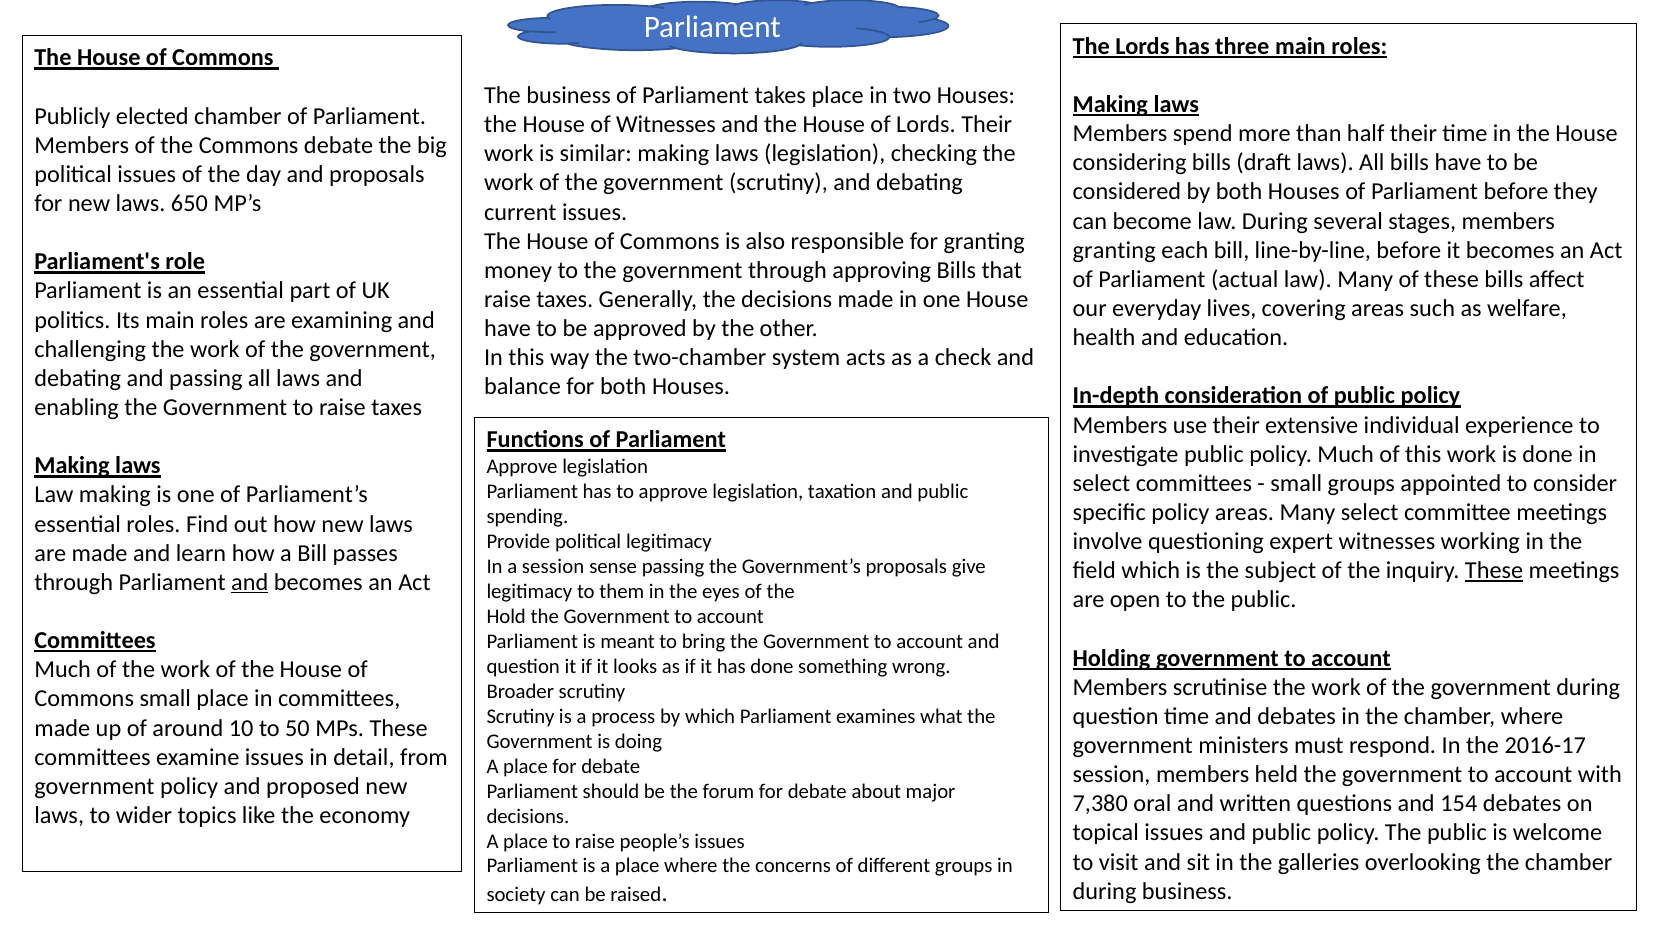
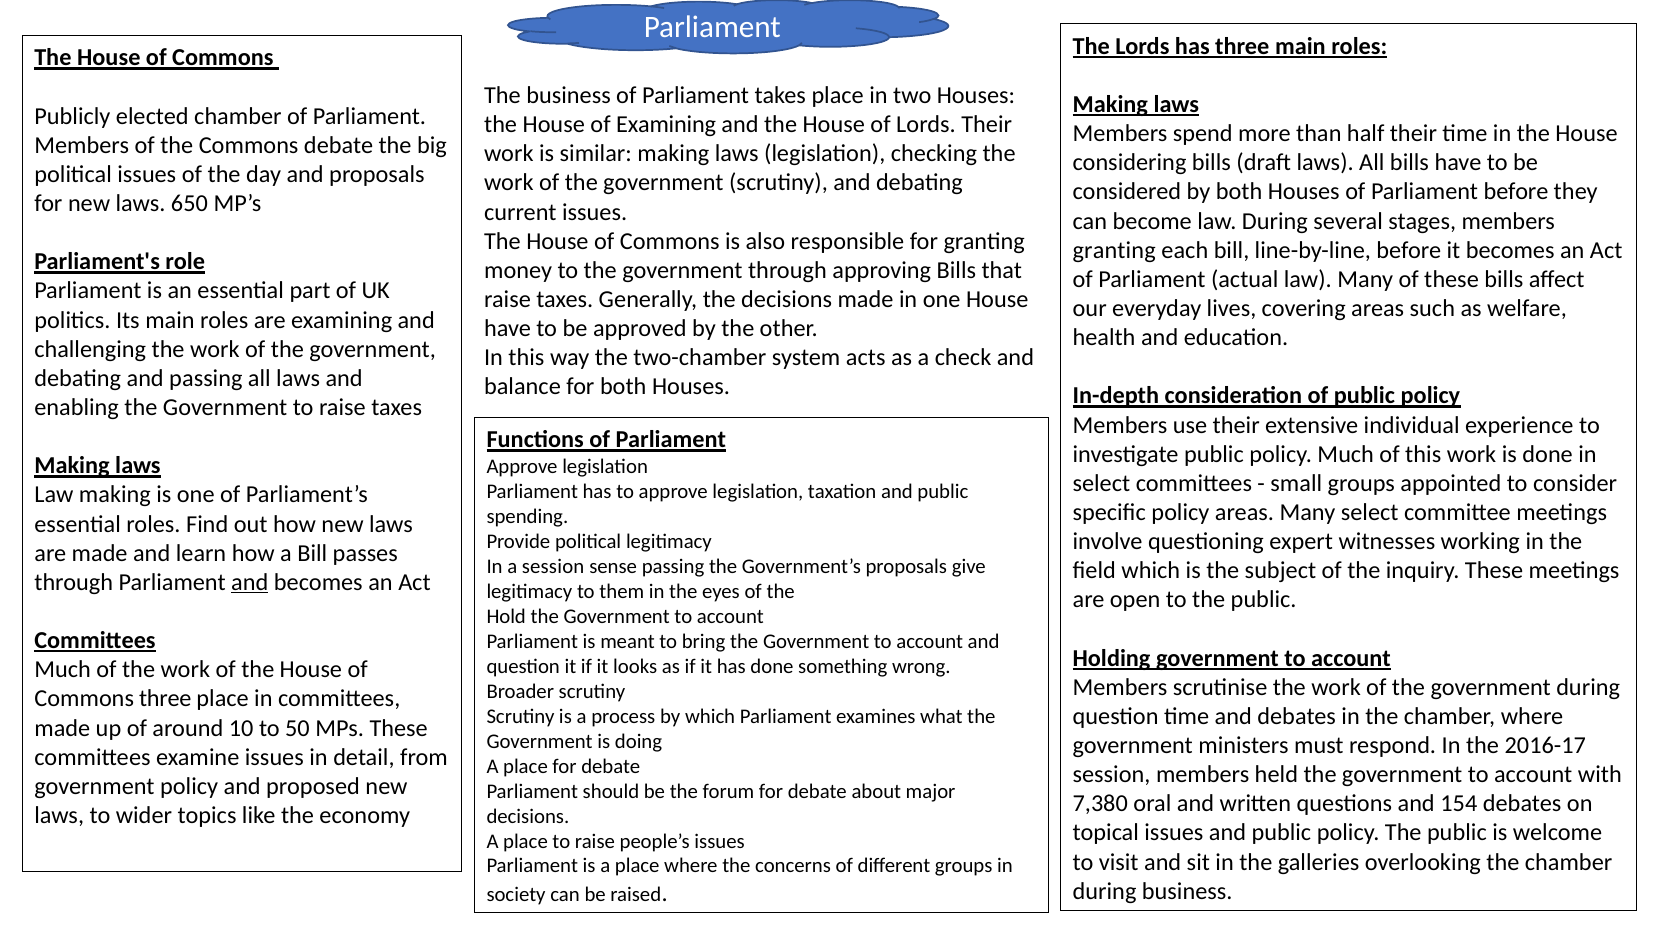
of Witnesses: Witnesses -> Examining
These at (1494, 571) underline: present -> none
Commons small: small -> three
